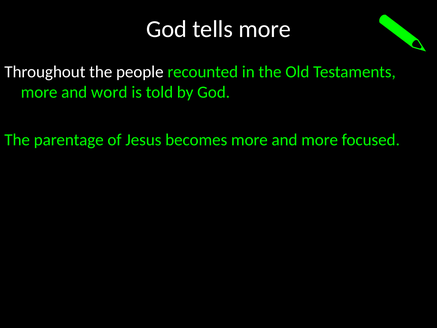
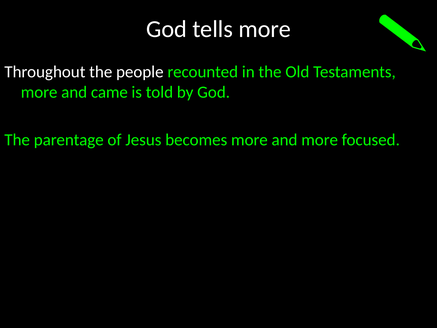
word: word -> came
